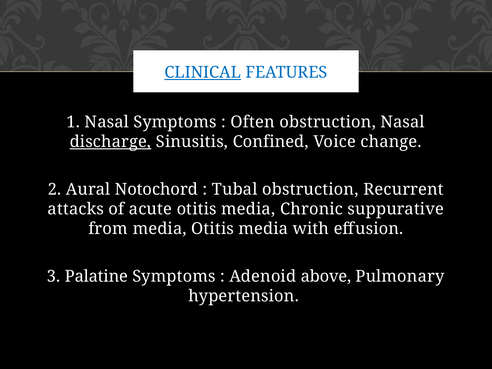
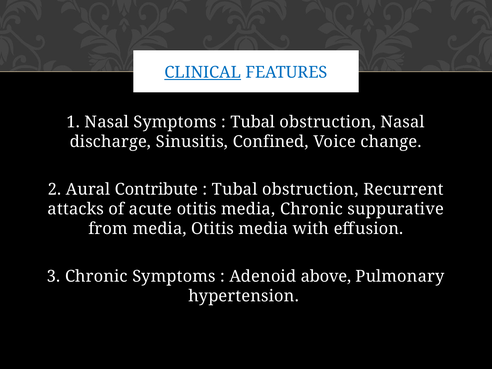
Often at (253, 122): Often -> Tubal
discharge underline: present -> none
Notochord: Notochord -> Contribute
3 Palatine: Palatine -> Chronic
